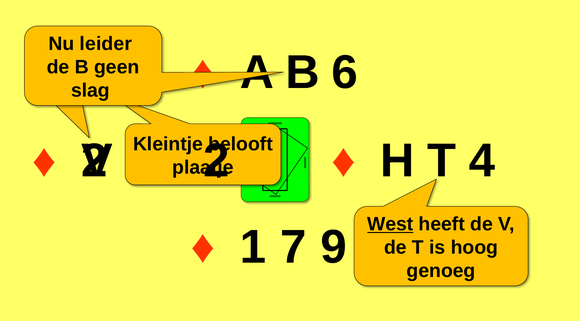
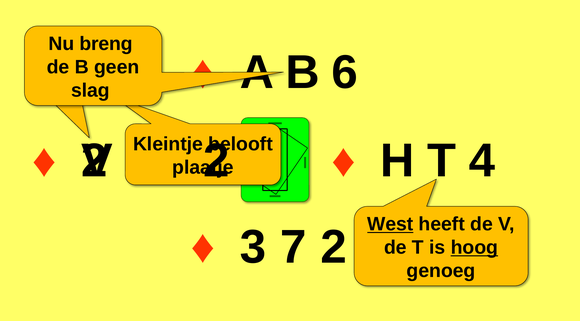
leider: leider -> breng
1: 1 -> 3
7 9: 9 -> 2
hoog underline: none -> present
